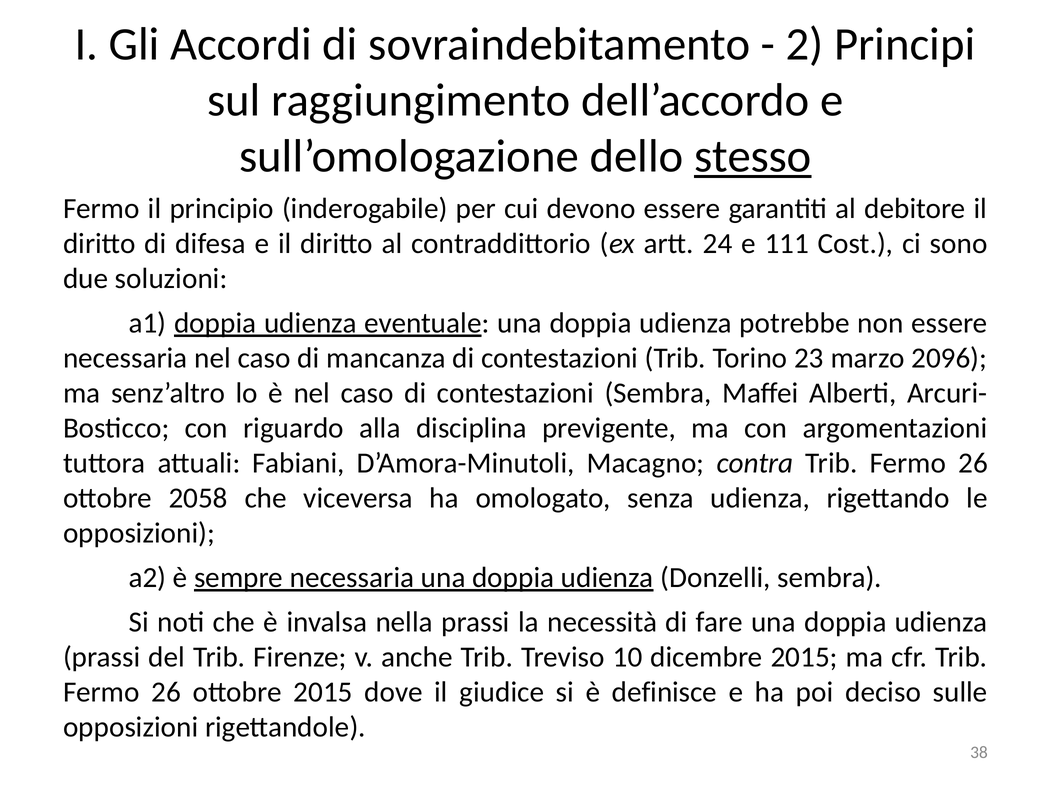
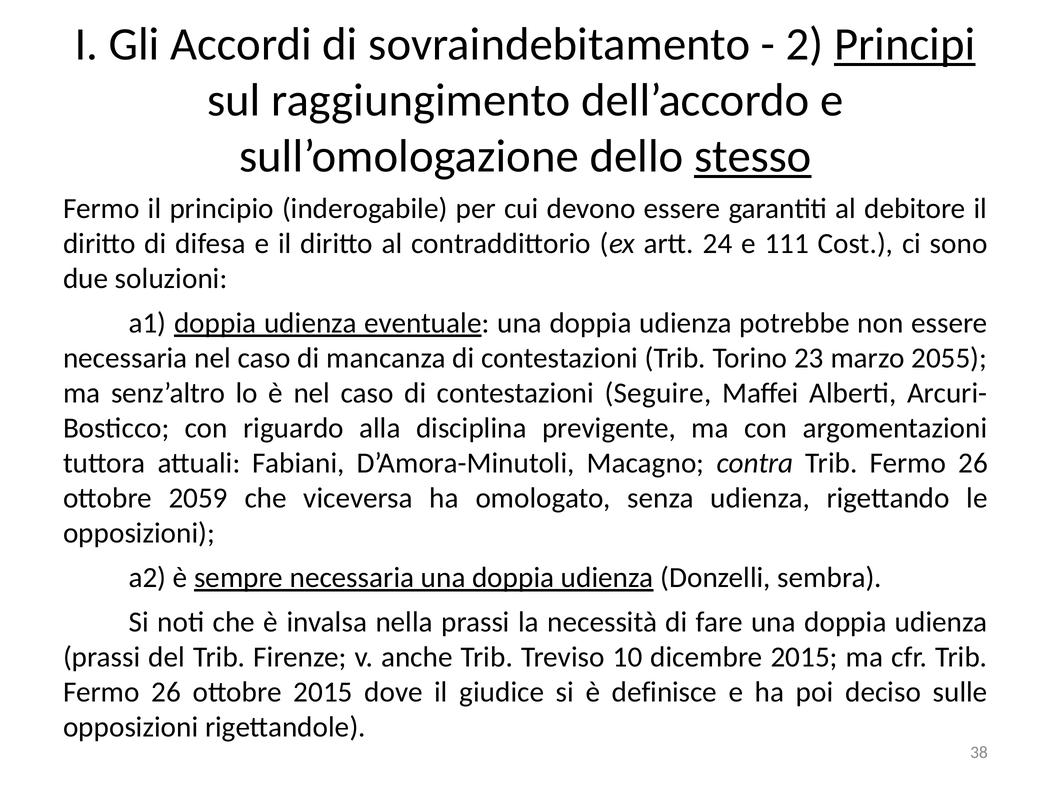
Principi underline: none -> present
2096: 2096 -> 2055
contestazioni Sembra: Sembra -> Seguire
2058: 2058 -> 2059
